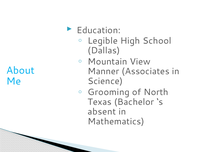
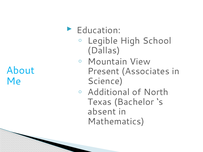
Manner: Manner -> Present
Grooming: Grooming -> Additional
